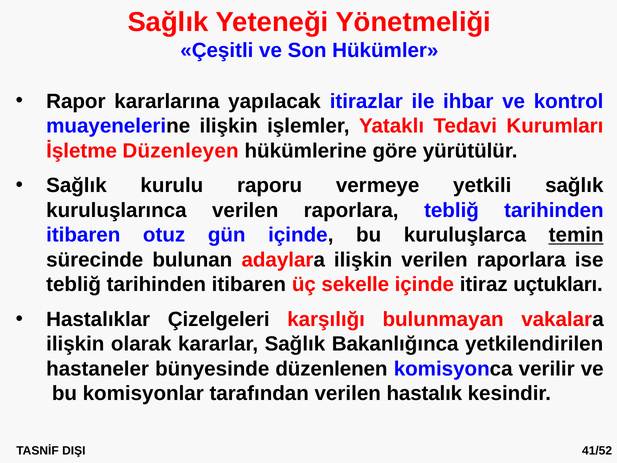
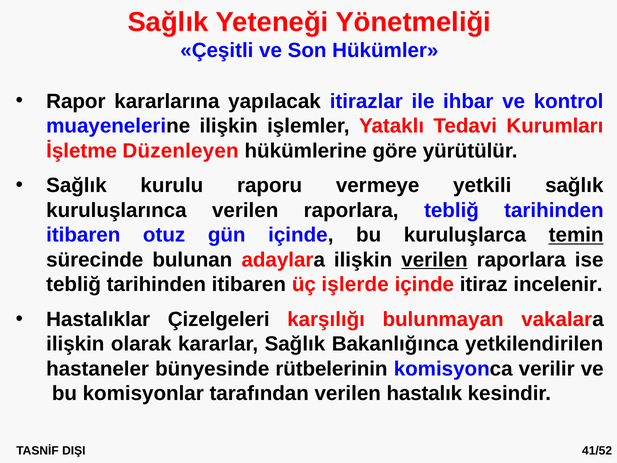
verilen at (434, 260) underline: none -> present
sekelle: sekelle -> işlerde
uçtukları: uçtukları -> incelenir
düzenlenen: düzenlenen -> rütbelerinin
